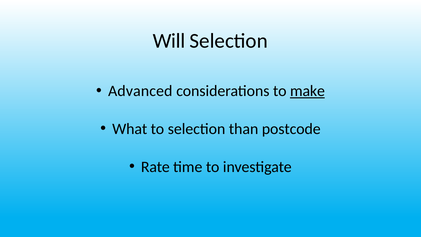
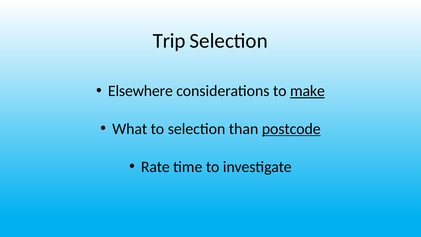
Will: Will -> Trip
Advanced: Advanced -> Elsewhere
postcode underline: none -> present
